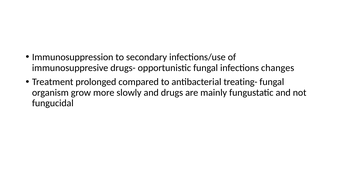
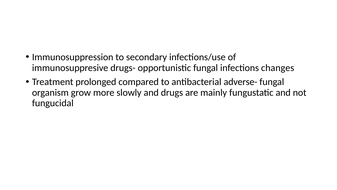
treating-: treating- -> adverse-
